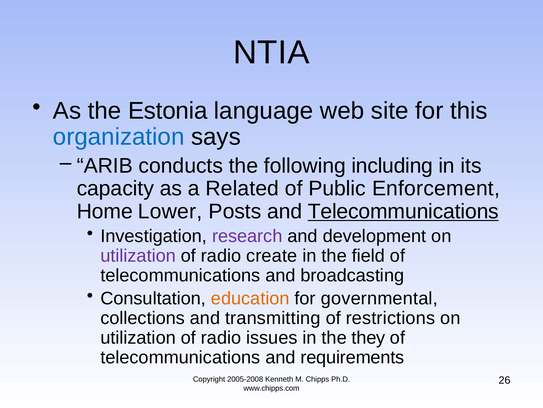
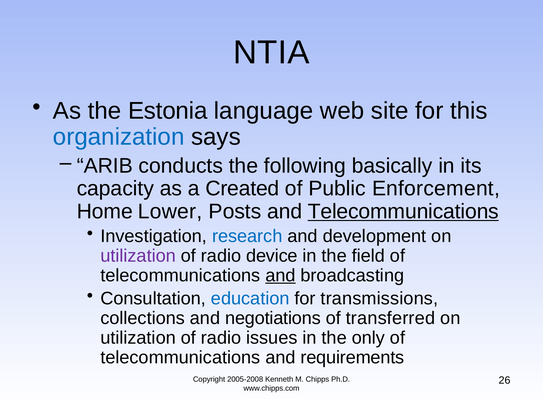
including: including -> basically
Related: Related -> Created
research colour: purple -> blue
create: create -> device
and at (280, 275) underline: none -> present
education colour: orange -> blue
governmental: governmental -> transmissions
transmitting: transmitting -> negotiations
restrictions: restrictions -> transferred
they: they -> only
